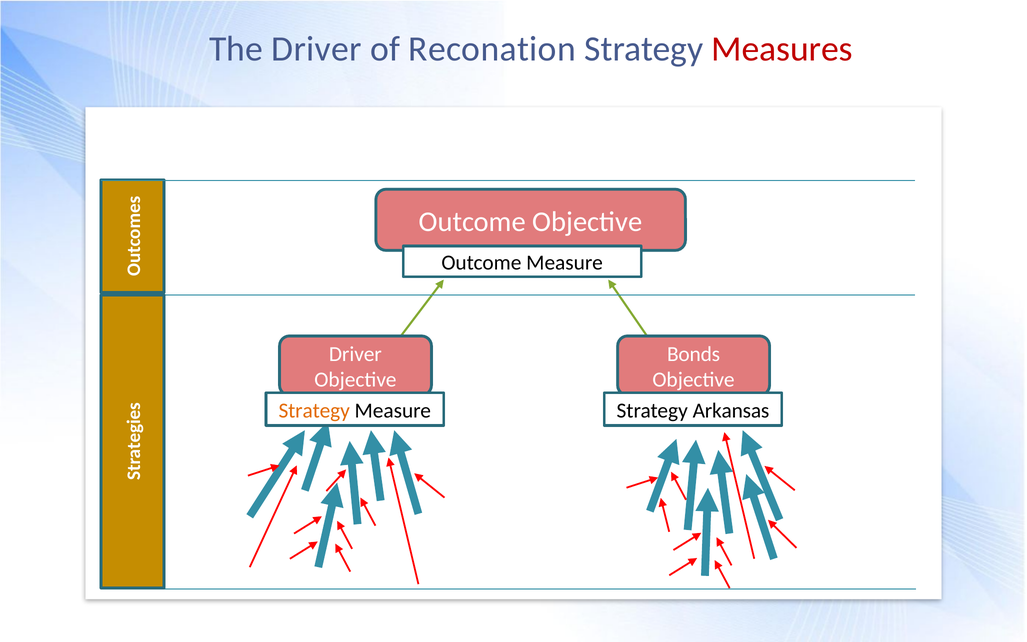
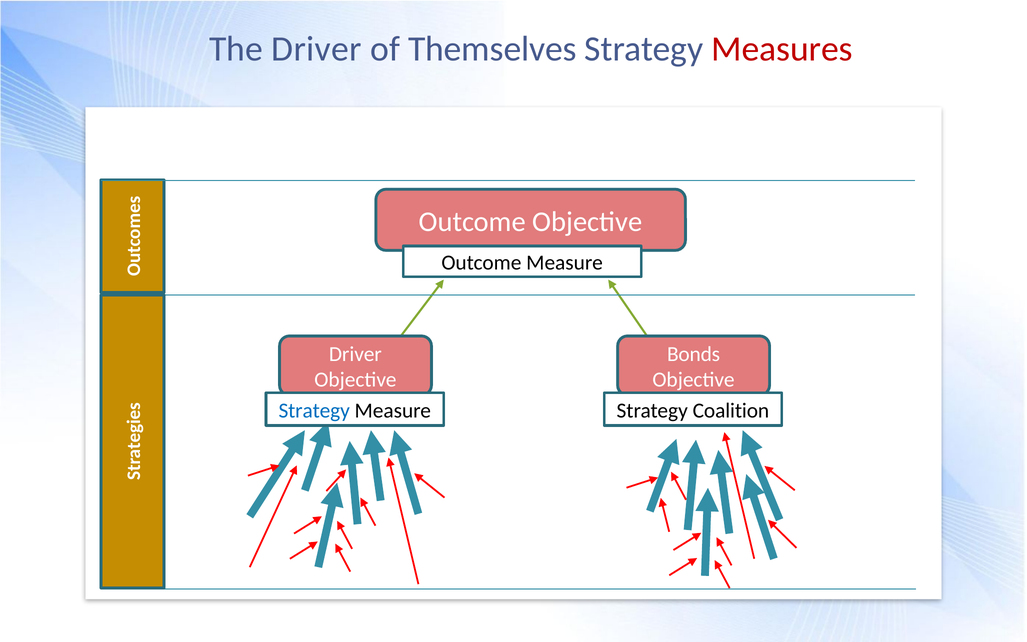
Reconation: Reconation -> Themselves
Strategy at (314, 410) colour: orange -> blue
Arkansas: Arkansas -> Coalition
